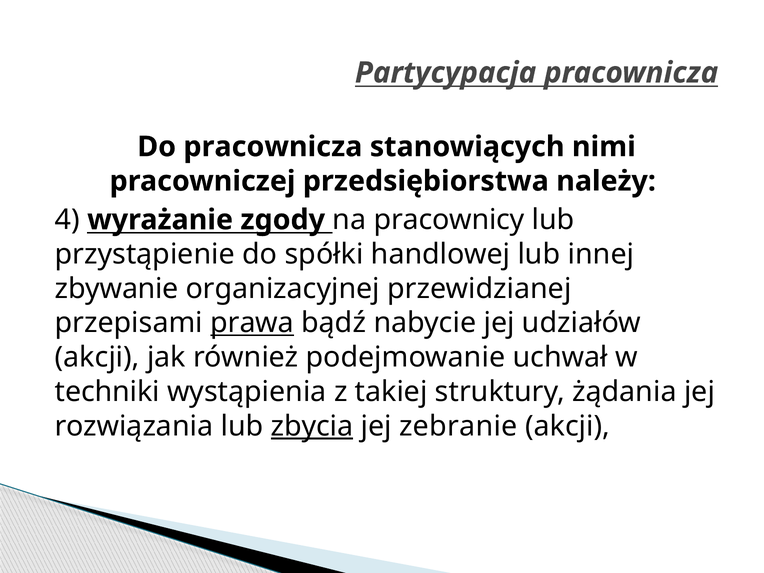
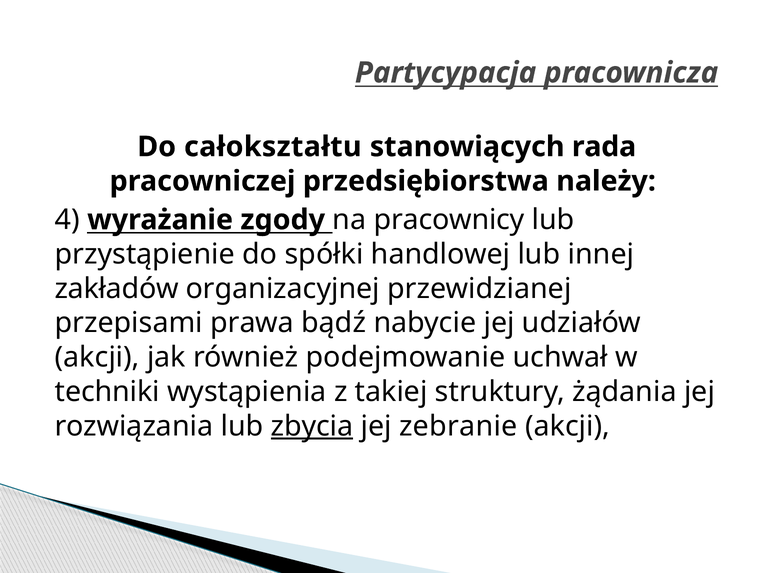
Do pracownicza: pracownicza -> całokształtu
nimi: nimi -> rada
zbywanie: zbywanie -> zakładów
prawa underline: present -> none
